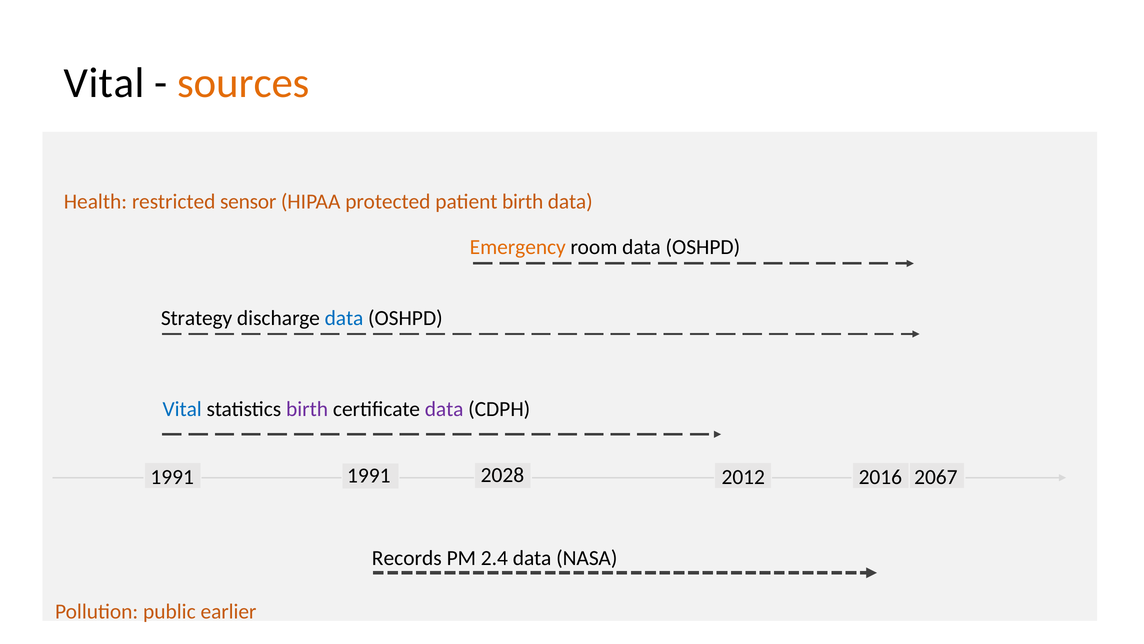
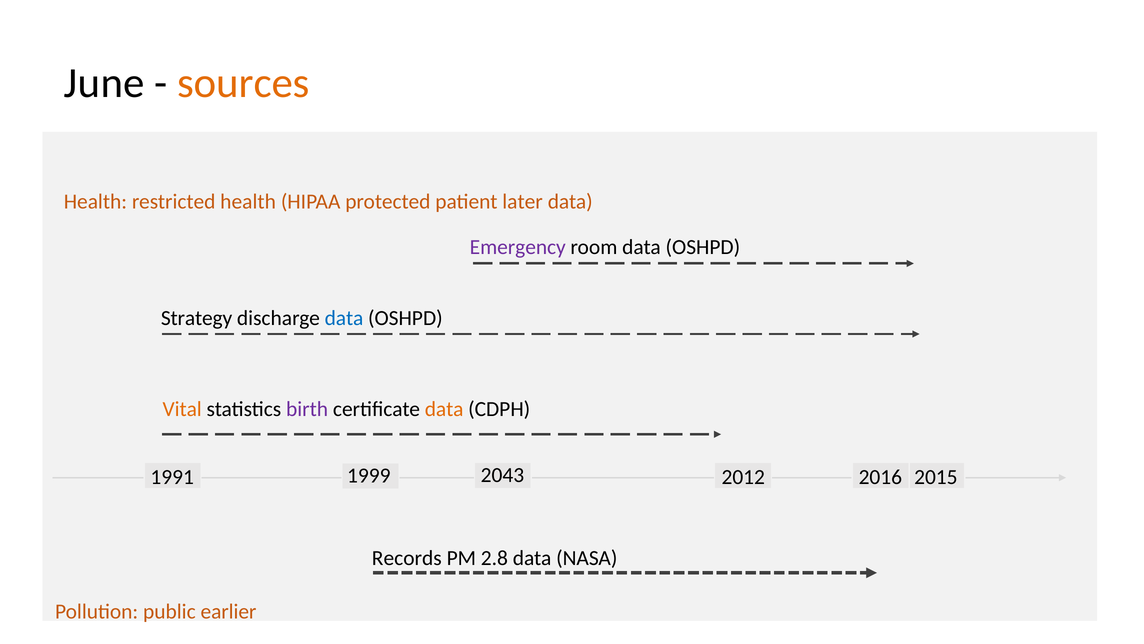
Vital at (104, 83): Vital -> June
restricted sensor: sensor -> health
patient birth: birth -> later
Emergency colour: orange -> purple
Vital at (182, 409) colour: blue -> orange
data at (444, 409) colour: purple -> orange
2028: 2028 -> 2043
1991 at (369, 475): 1991 -> 1999
2067: 2067 -> 2015
2.4: 2.4 -> 2.8
